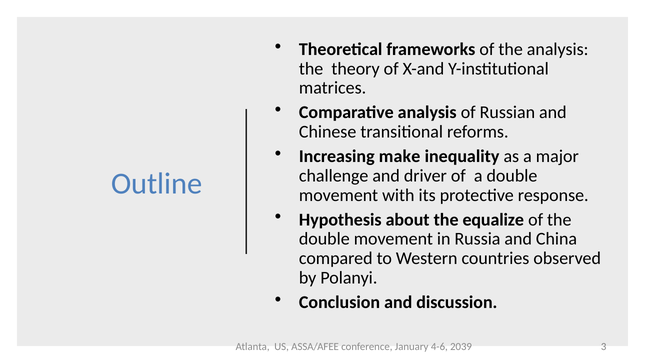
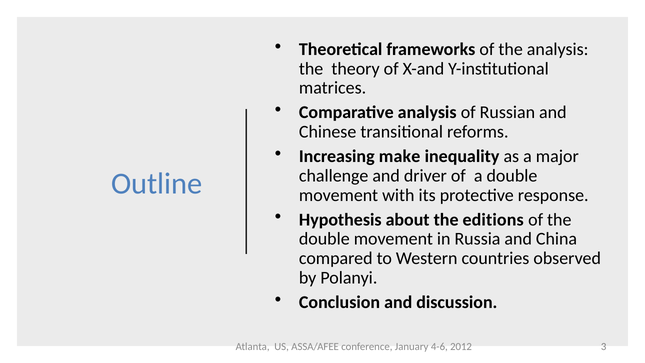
equalize: equalize -> editions
2039: 2039 -> 2012
